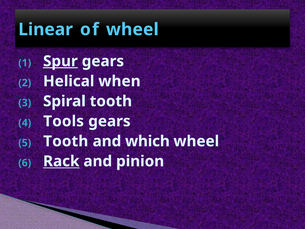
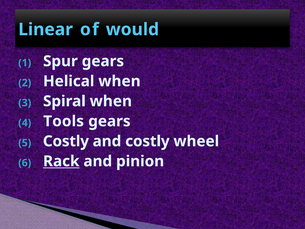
of wheel: wheel -> would
Spur underline: present -> none
Spiral tooth: tooth -> when
Tooth at (66, 141): Tooth -> Costly
and which: which -> costly
